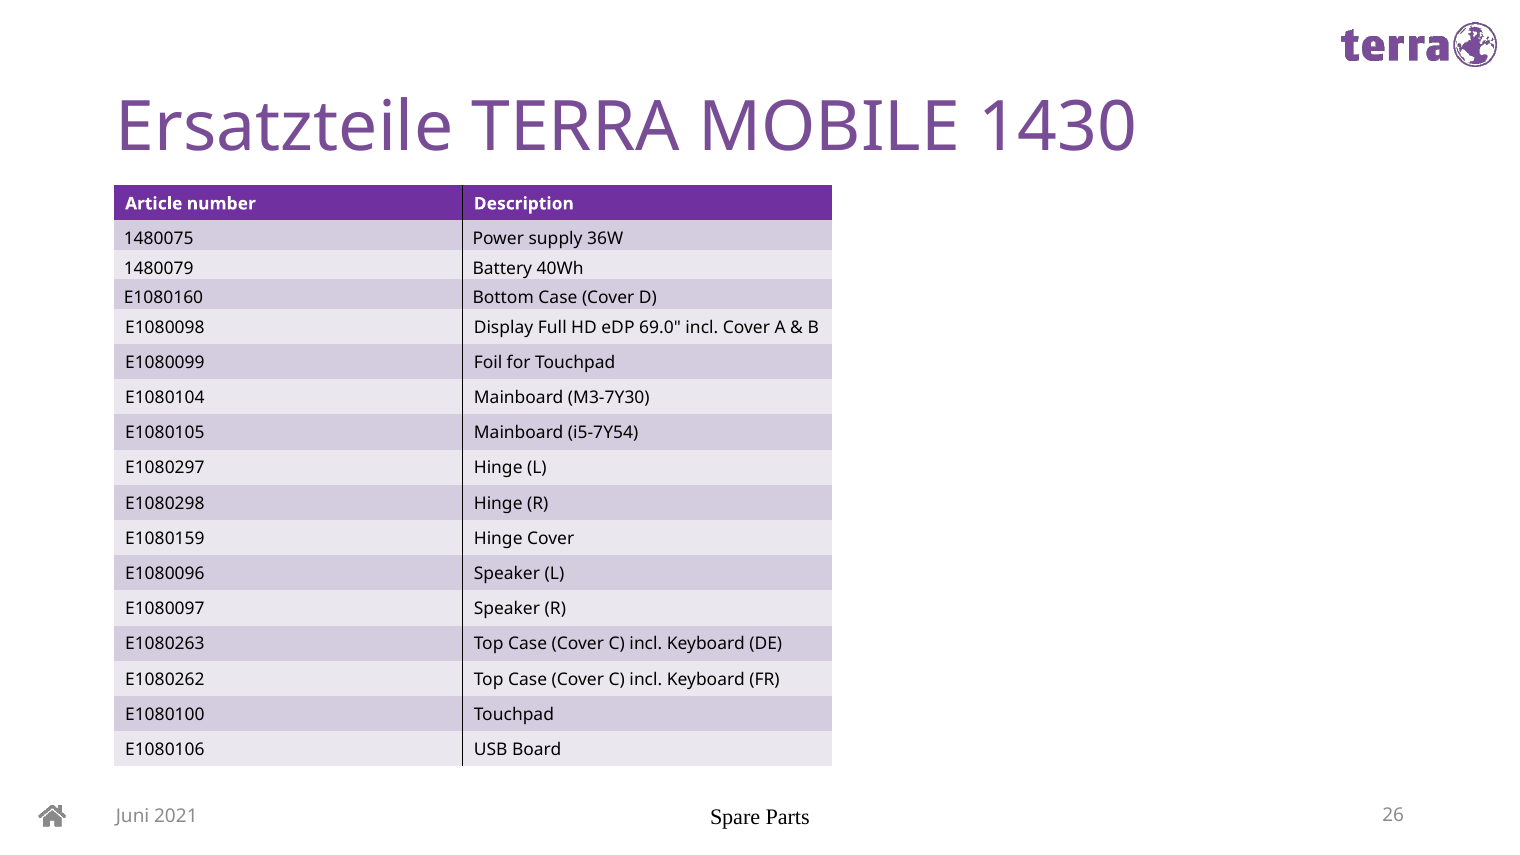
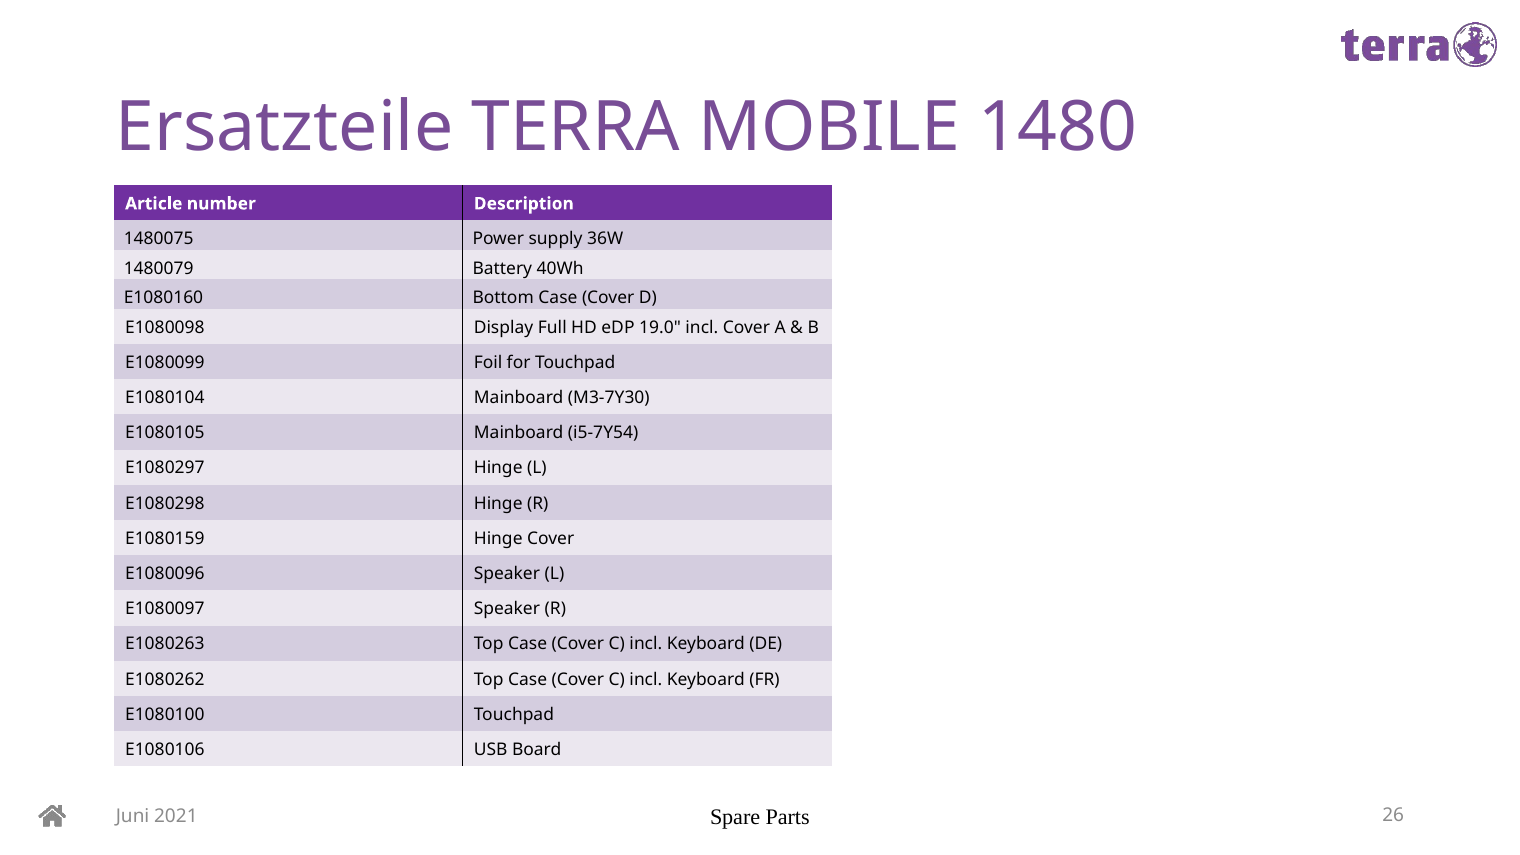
1430: 1430 -> 1480
69.0: 69.0 -> 19.0
